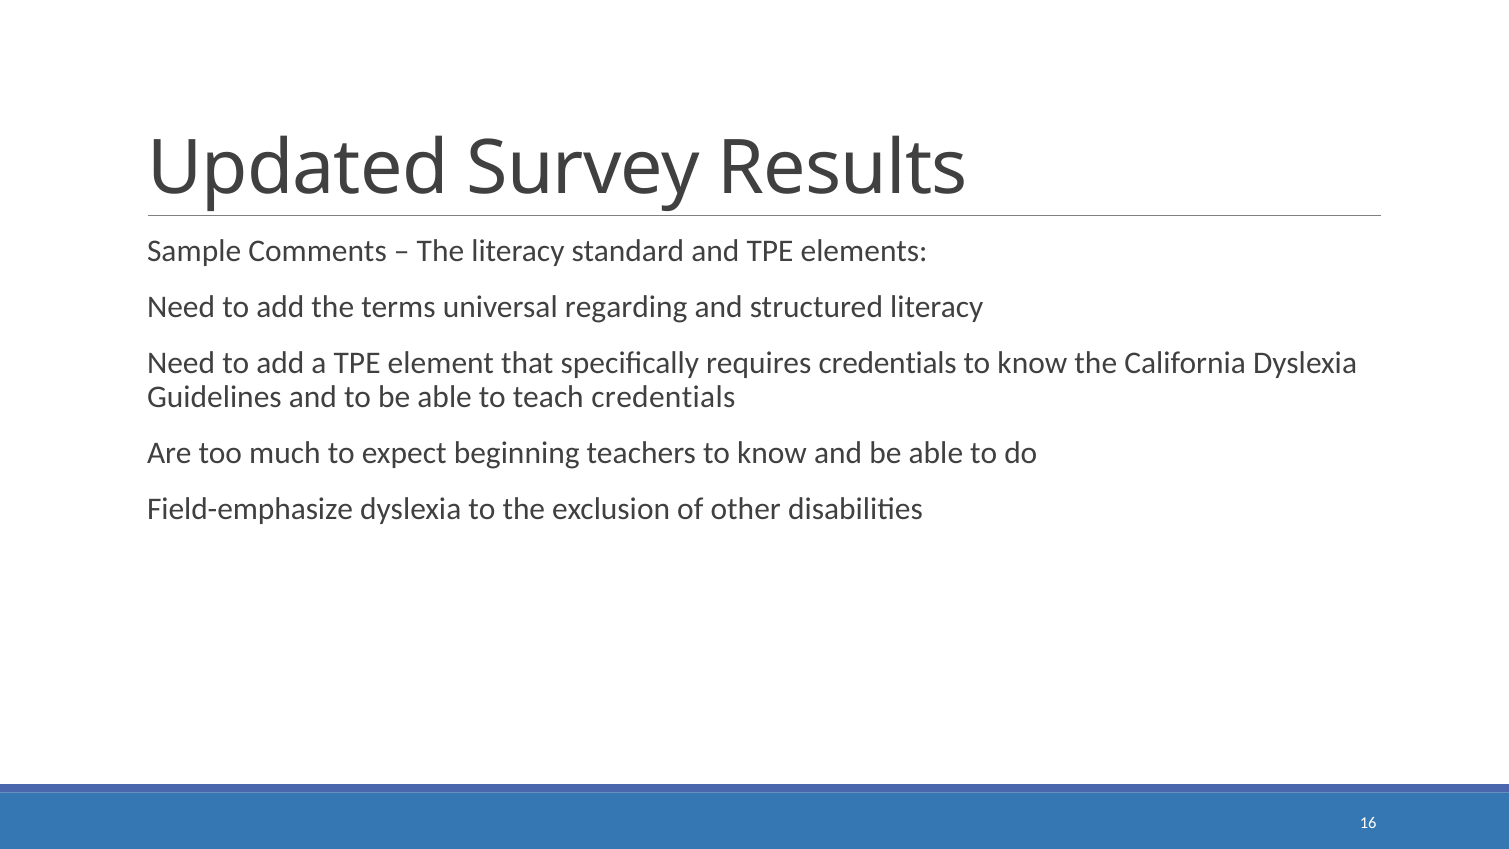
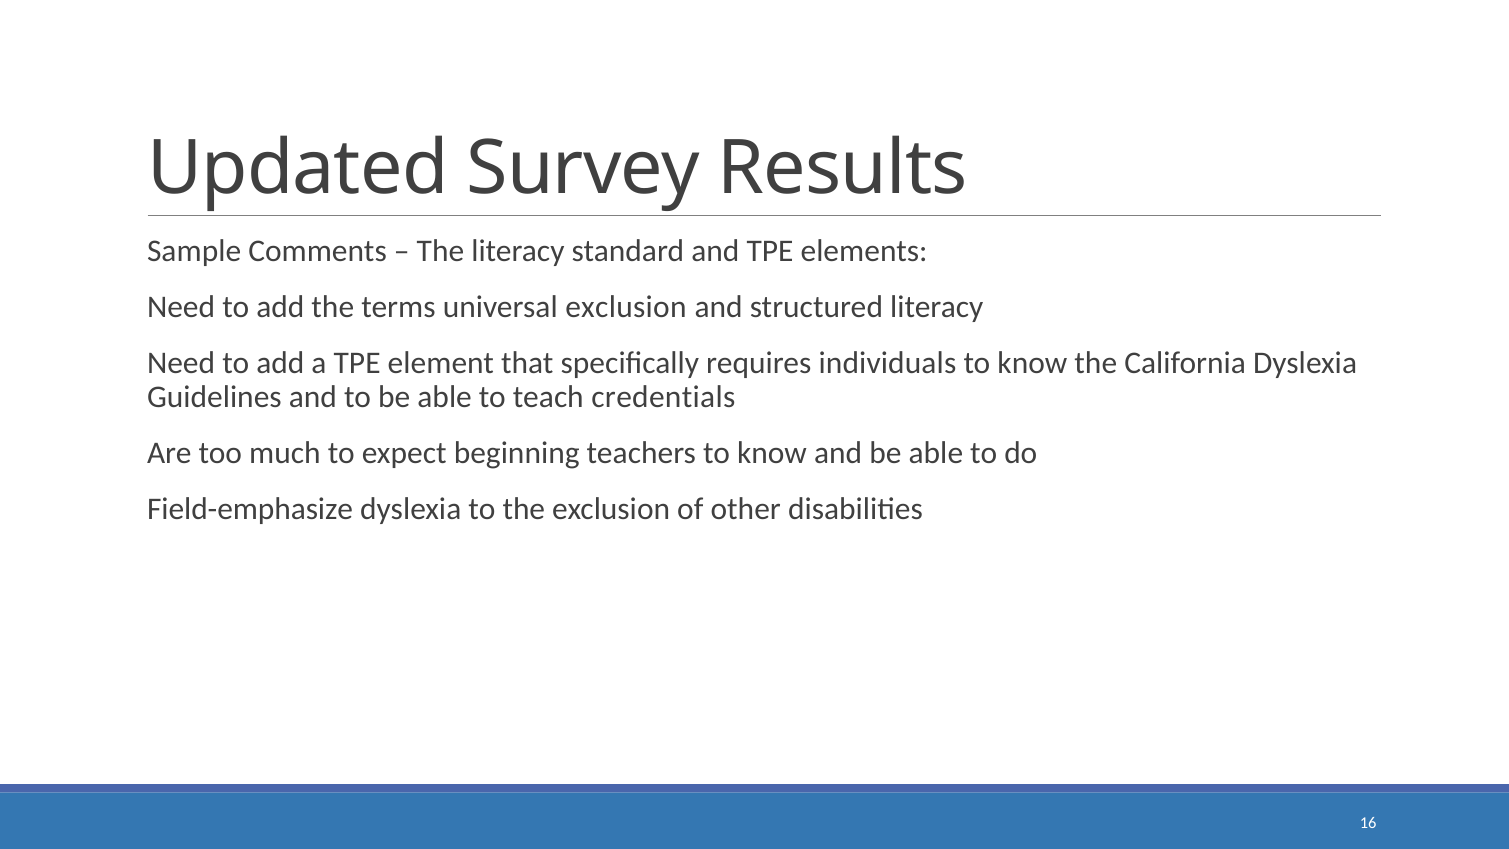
universal regarding: regarding -> exclusion
requires credentials: credentials -> individuals
